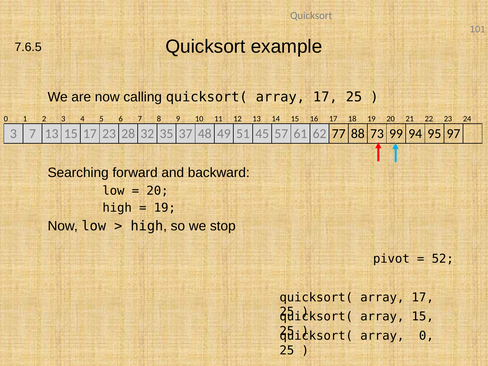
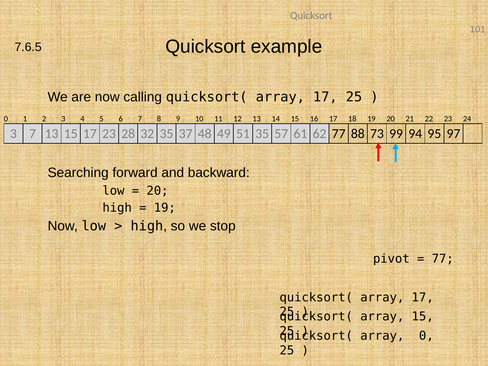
51 45: 45 -> 35
52 at (443, 259): 52 -> 77
